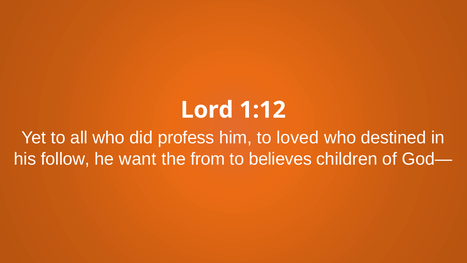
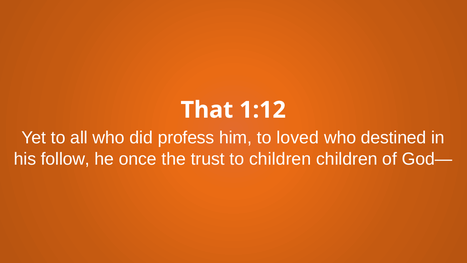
Lord: Lord -> That
want: want -> once
from: from -> trust
to believes: believes -> children
